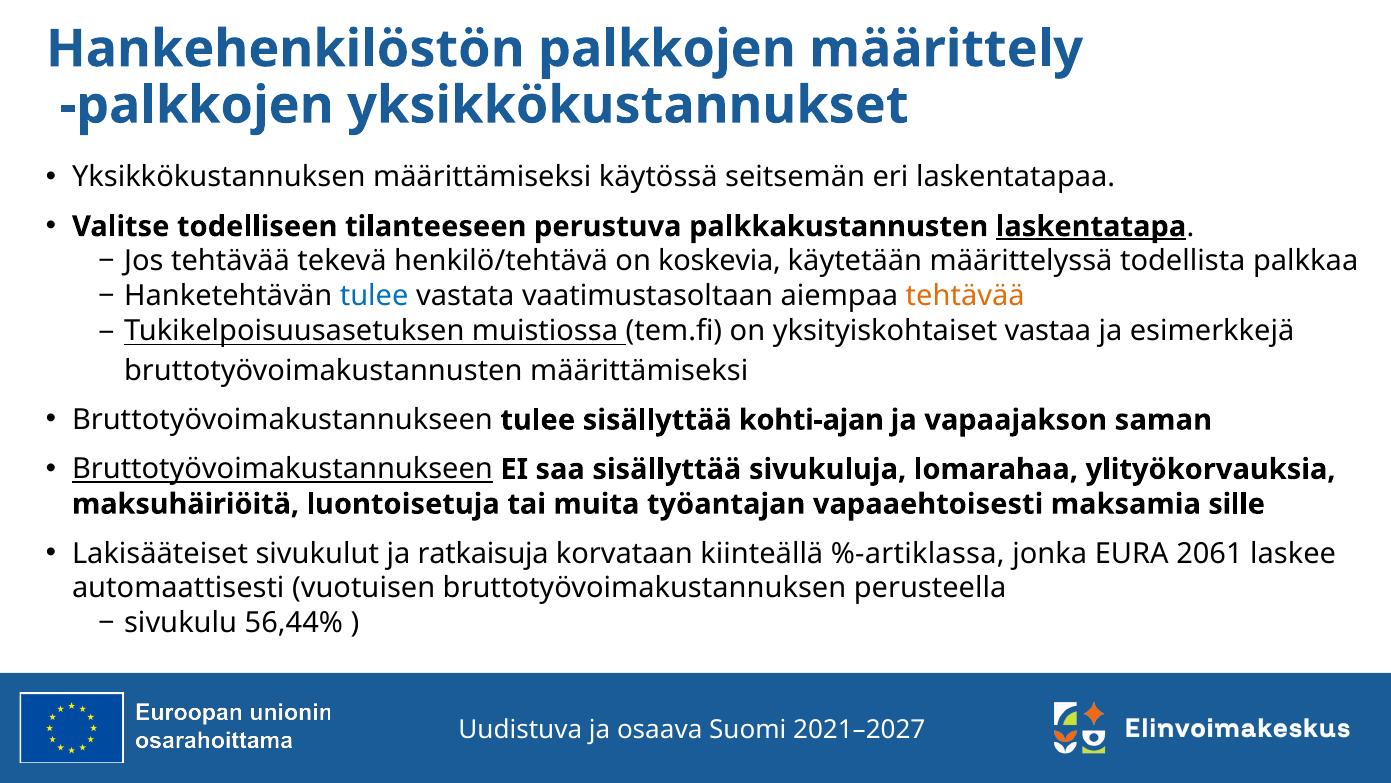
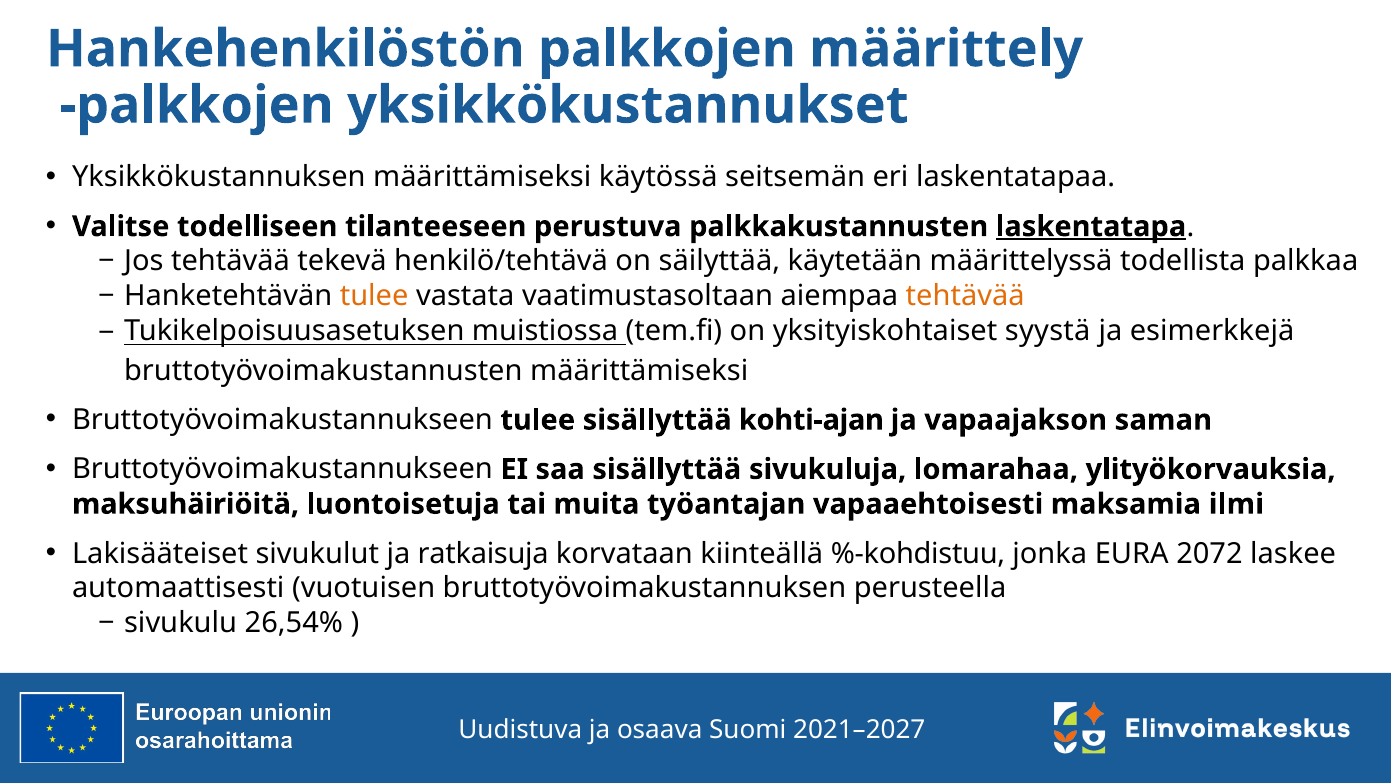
koskevia: koskevia -> säilyttää
tulee at (374, 296) colour: blue -> orange
vastaa: vastaa -> syystä
Bruttotyövoimakustannukseen at (282, 469) underline: present -> none
sille: sille -> ilmi
%-artiklassa: %-artiklassa -> %-kohdistuu
2061: 2061 -> 2072
56,44%: 56,44% -> 26,54%
